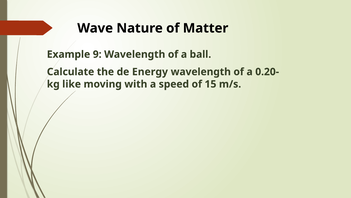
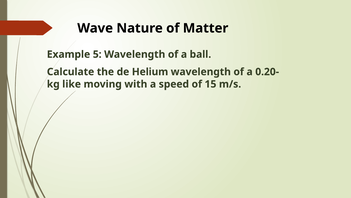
9: 9 -> 5
Energy: Energy -> Helium
